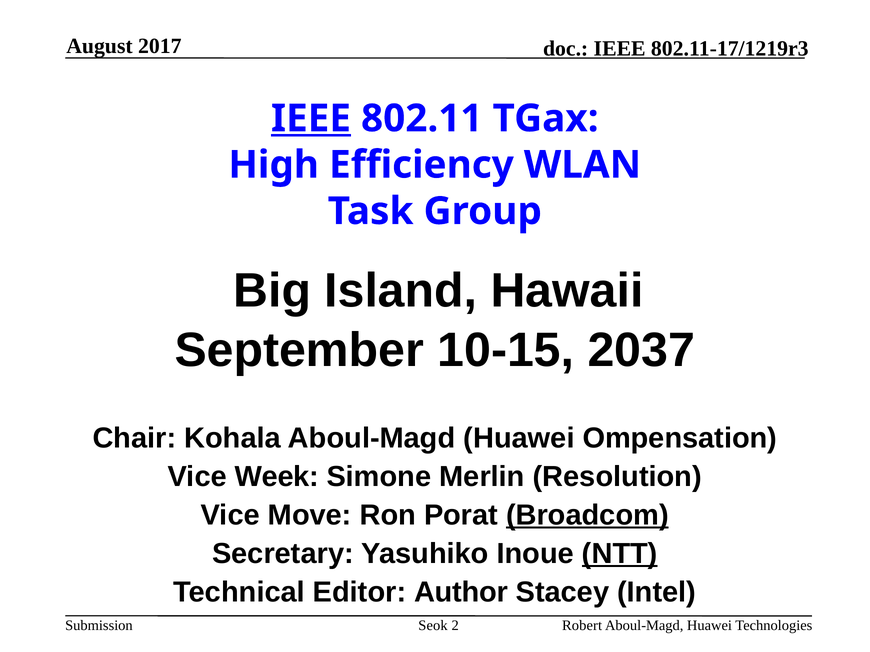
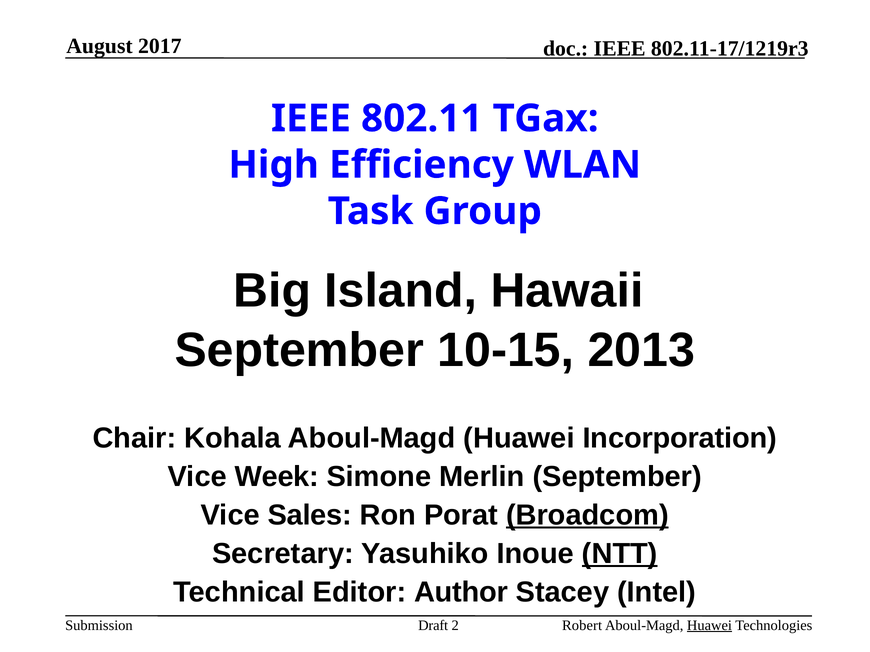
IEEE at (311, 119) underline: present -> none
2037: 2037 -> 2013
Ompensation: Ompensation -> Incorporation
Merlin Resolution: Resolution -> September
Move: Move -> Sales
Seok: Seok -> Draft
Huawei at (709, 626) underline: none -> present
